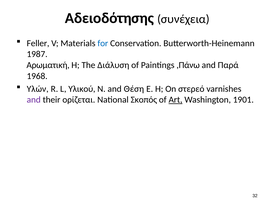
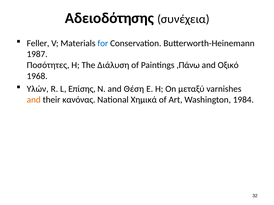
Αρωματική: Αρωματική -> Ποσότητες
Παρά: Παρά -> Οξικό
Υλικού: Υλικού -> Επίσης
στερεό: στερεό -> μεταξύ
and at (34, 100) colour: purple -> orange
ορίζεται: ορίζεται -> κανόνας
Σκοπός: Σκοπός -> Χημικά
Art underline: present -> none
1901: 1901 -> 1984
